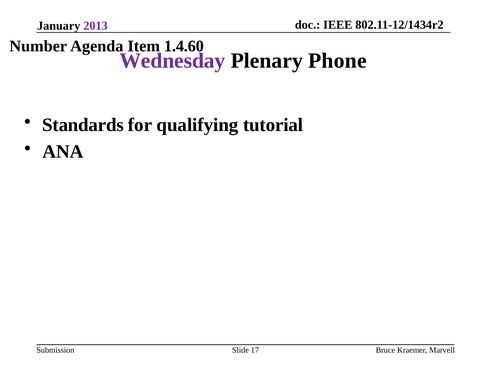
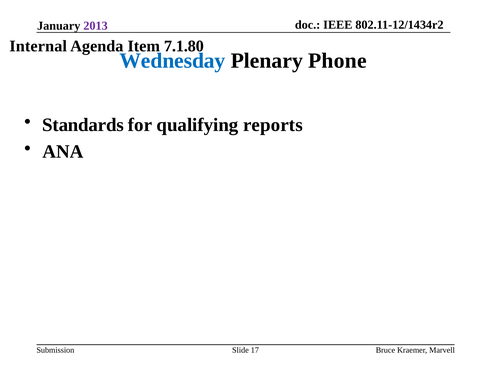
Number: Number -> Internal
1.4.60: 1.4.60 -> 7.1.80
Wednesday colour: purple -> blue
tutorial: tutorial -> reports
